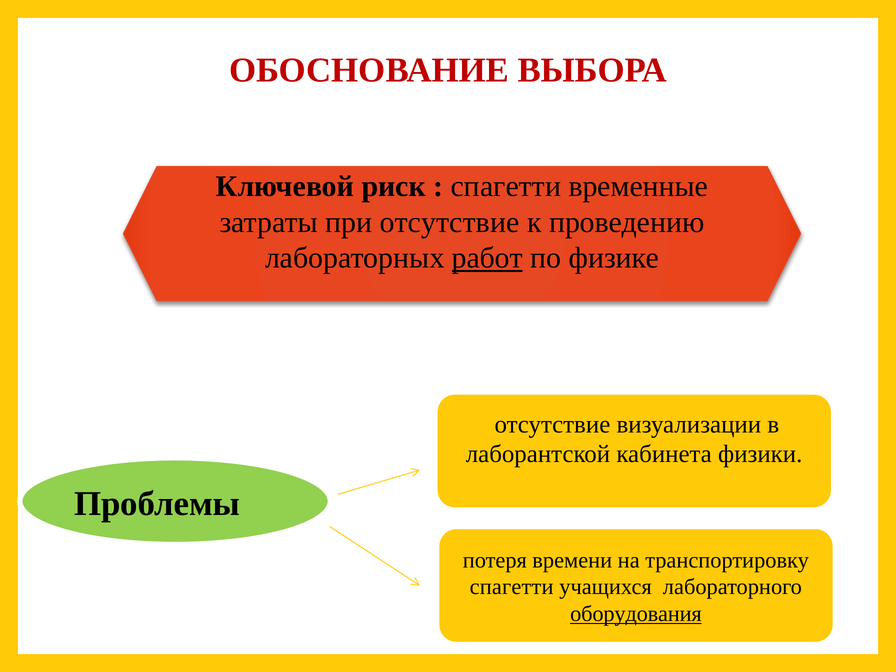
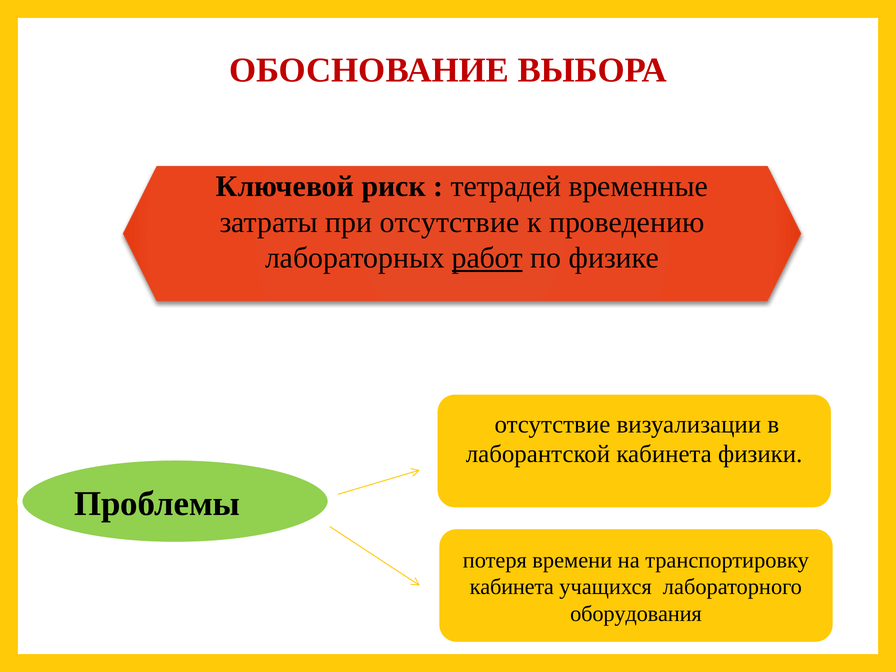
спагетти at (506, 186): спагетти -> тетрадей
спагетти at (512, 587): спагетти -> кабинета
оборудования underline: present -> none
